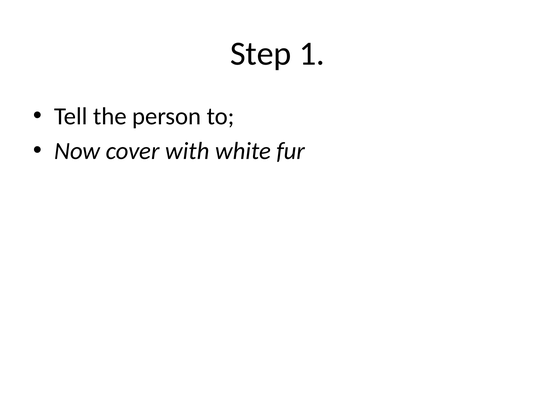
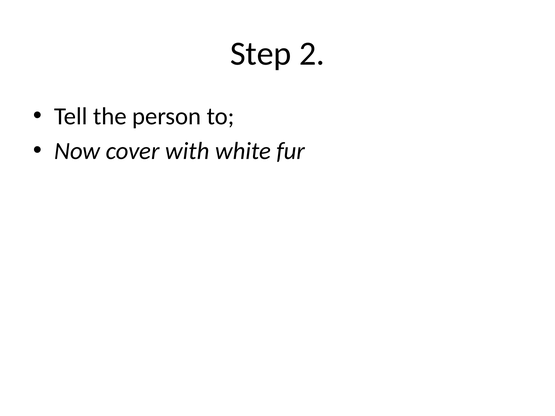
1: 1 -> 2
